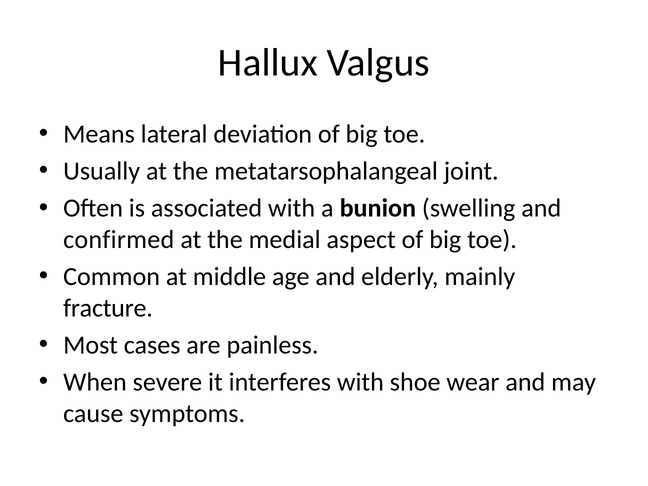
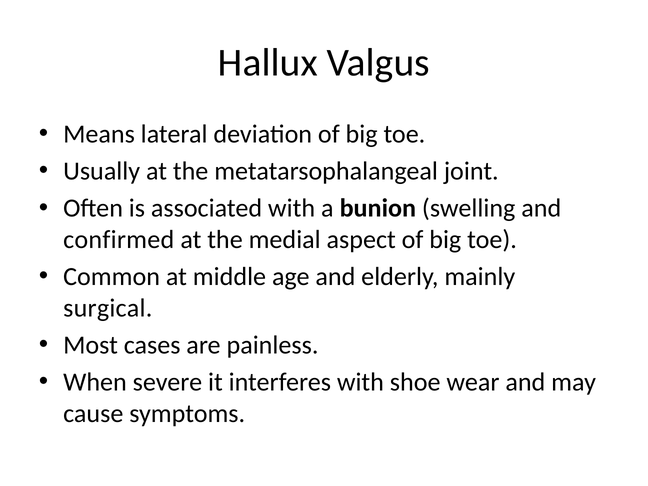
fracture: fracture -> surgical
